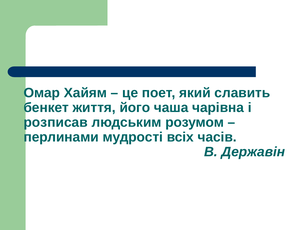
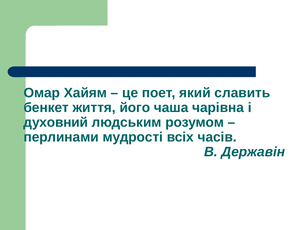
розписав: розписав -> духовний
